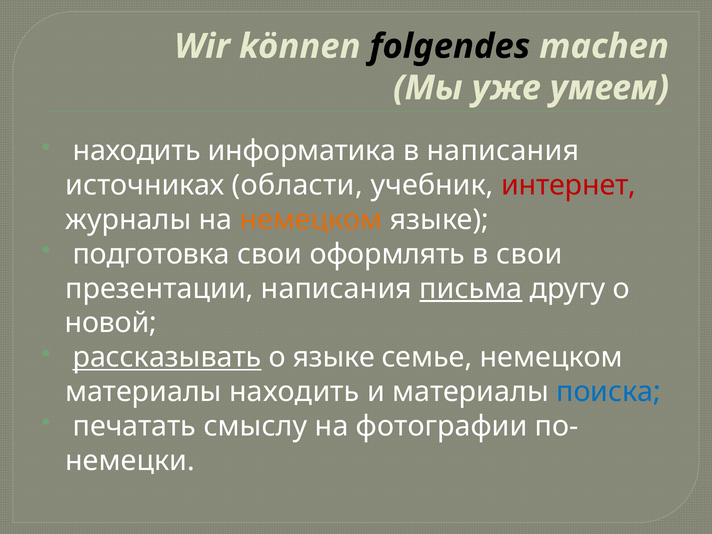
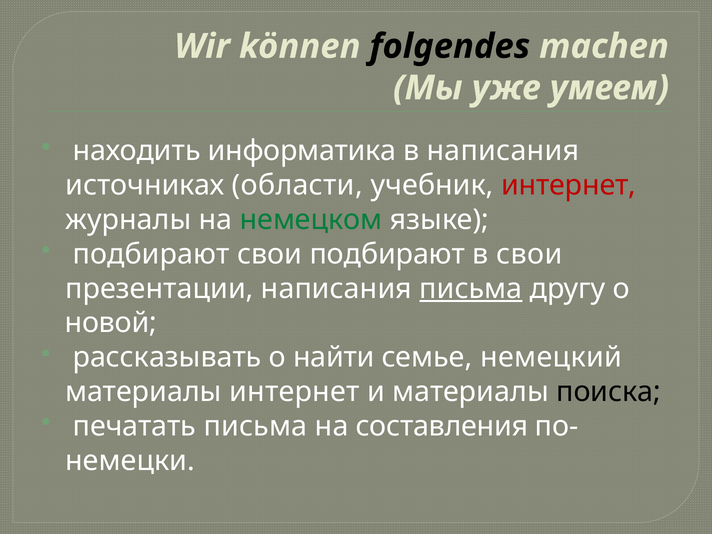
немецком at (311, 220) colour: orange -> green
подготовка at (151, 254): подготовка -> подбирают
свои оформлять: оформлять -> подбирают
рассказывать underline: present -> none
о языке: языке -> найти
семье немецком: немецком -> немецкий
материалы находить: находить -> интернет
поиска colour: blue -> black
печатать смыслу: смыслу -> письма
фотографии: фотографии -> составления
